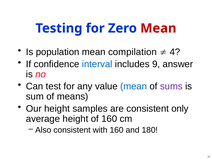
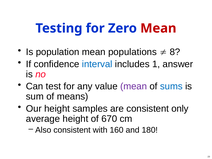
compilation: compilation -> populations
4: 4 -> 8
9: 9 -> 1
mean at (134, 86) colour: blue -> purple
sums colour: purple -> blue
of 160: 160 -> 670
